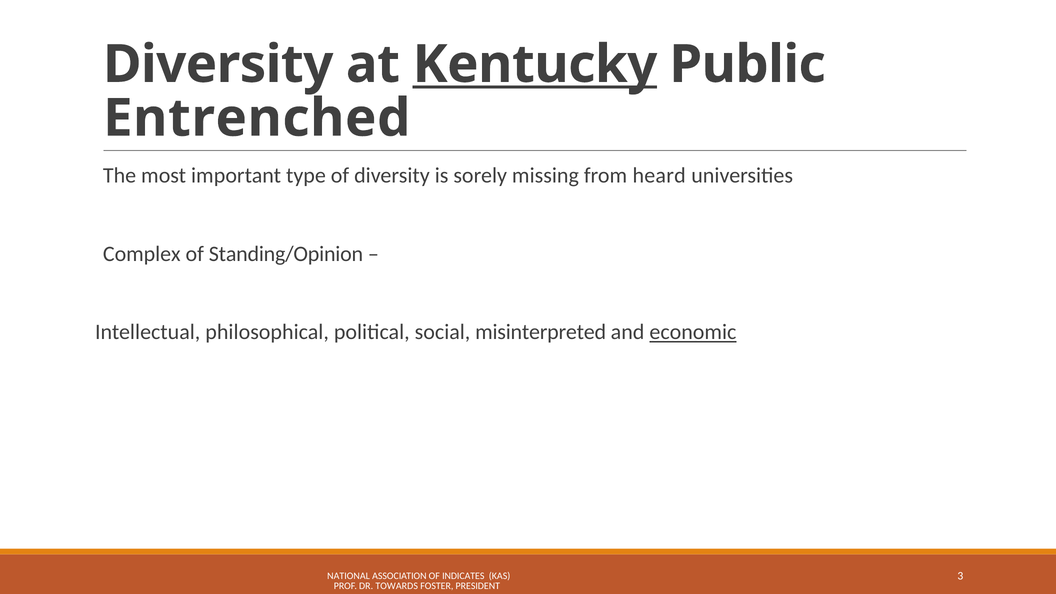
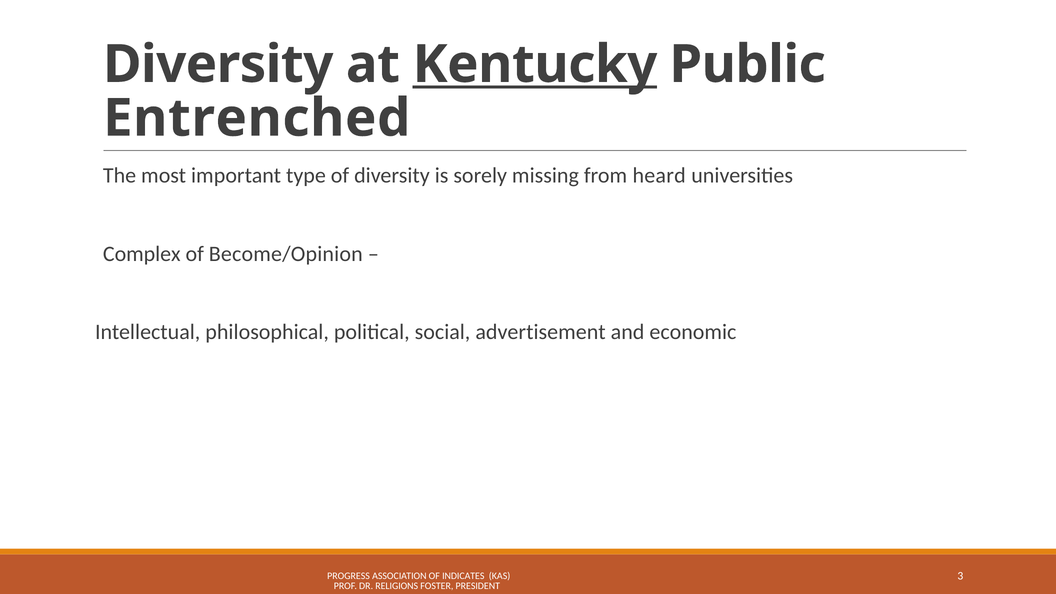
Standing/Opinion: Standing/Opinion -> Become/Opinion
misinterpreted: misinterpreted -> advertisement
economic underline: present -> none
NATIONAL: NATIONAL -> PROGRESS
TOWARDS: TOWARDS -> RELIGIONS
